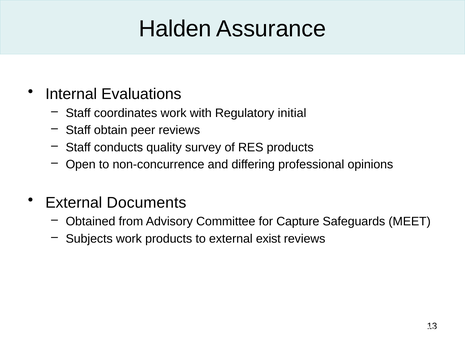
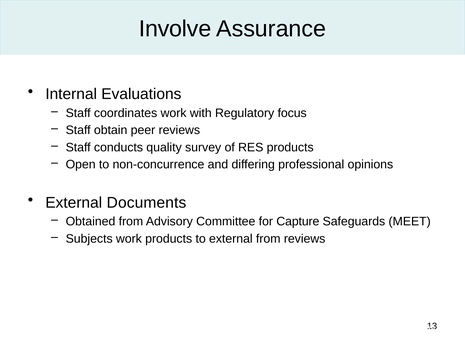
Halden: Halden -> Involve
initial: initial -> focus
external exist: exist -> from
